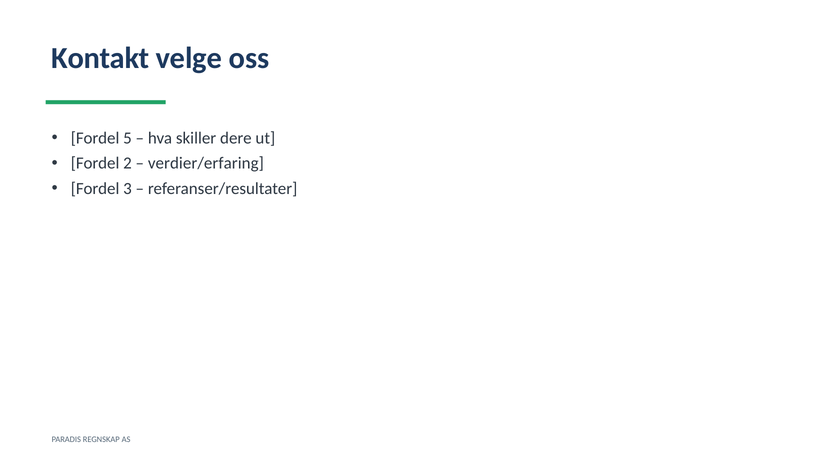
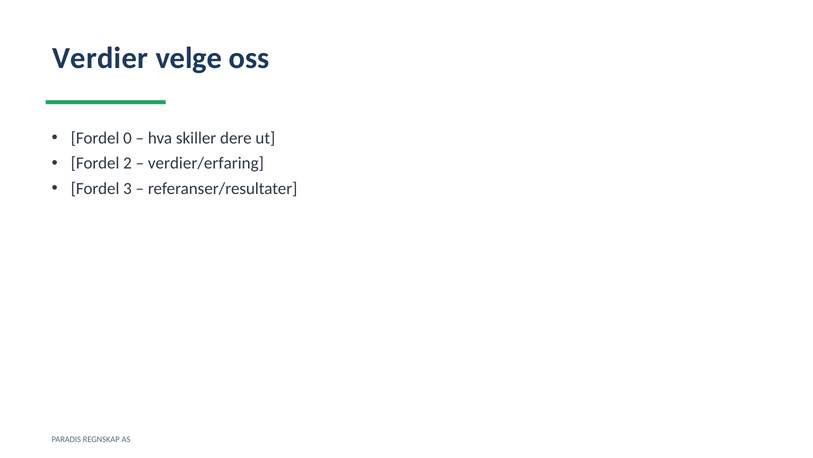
Kontakt: Kontakt -> Verdier
5: 5 -> 0
